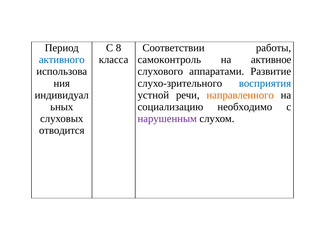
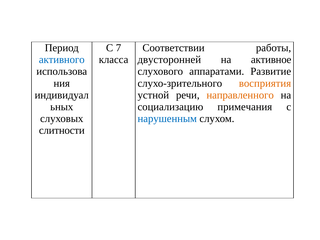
8: 8 -> 7
самоконтроль: самоконтроль -> двусторонней
восприятия colour: blue -> orange
необходимо: необходимо -> примечания
нарушенным colour: purple -> blue
отводится: отводится -> слитности
